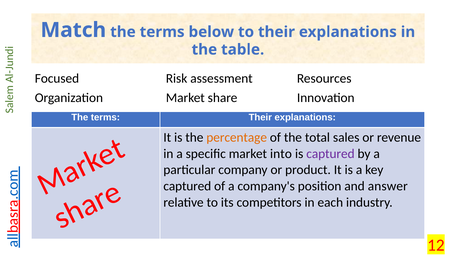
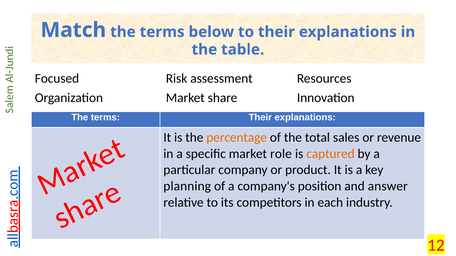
into: into -> role
captured at (330, 154) colour: purple -> orange
captured at (187, 186): captured -> planning
